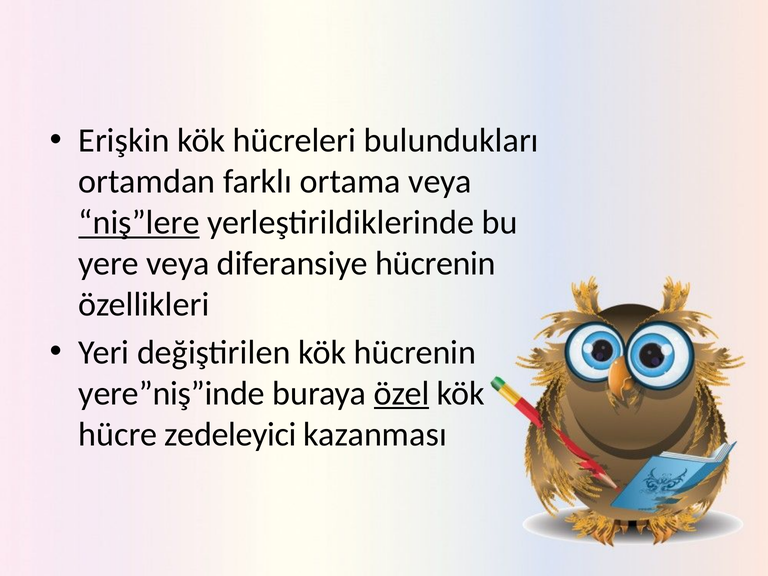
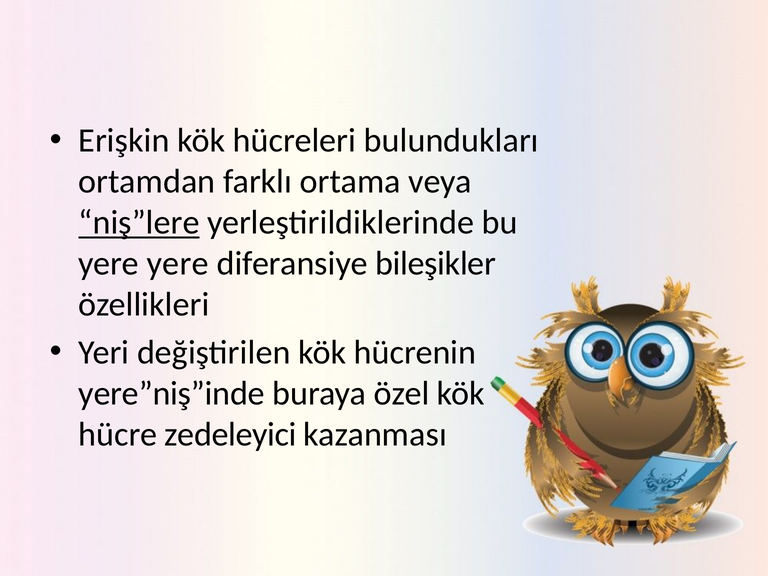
yere veya: veya -> yere
diferansiye hücrenin: hücrenin -> bileşikler
özel underline: present -> none
